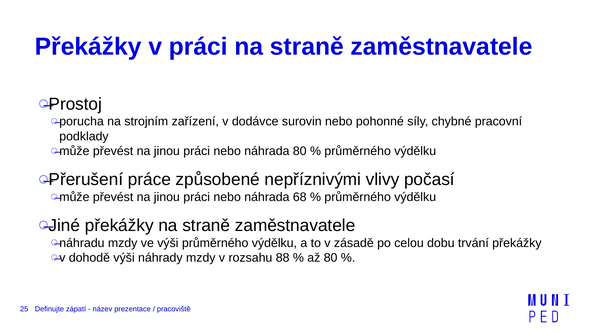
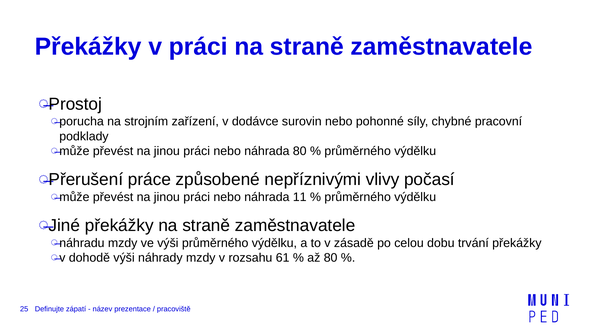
68: 68 -> 11
88: 88 -> 61
